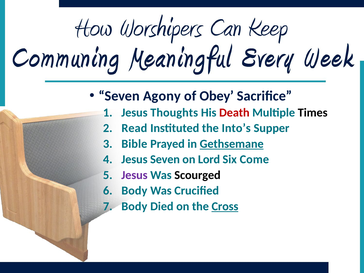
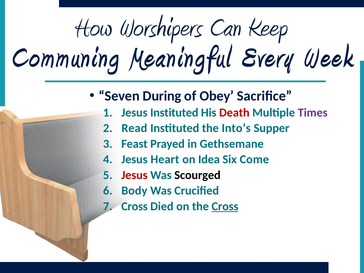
Agony: Agony -> During
Jesus Thoughts: Thoughts -> Instituted
Times colour: black -> purple
Bible: Bible -> Feast
Gethsemane underline: present -> none
Jesus Seven: Seven -> Heart
Lord: Lord -> Idea
Jesus at (134, 175) colour: purple -> red
Body at (134, 206): Body -> Cross
